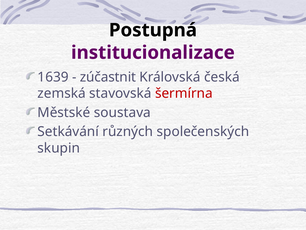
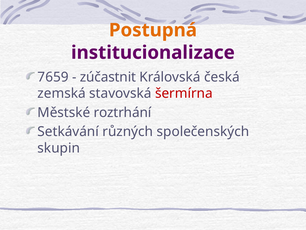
Postupná colour: black -> orange
1639: 1639 -> 7659
soustava: soustava -> roztrhání
